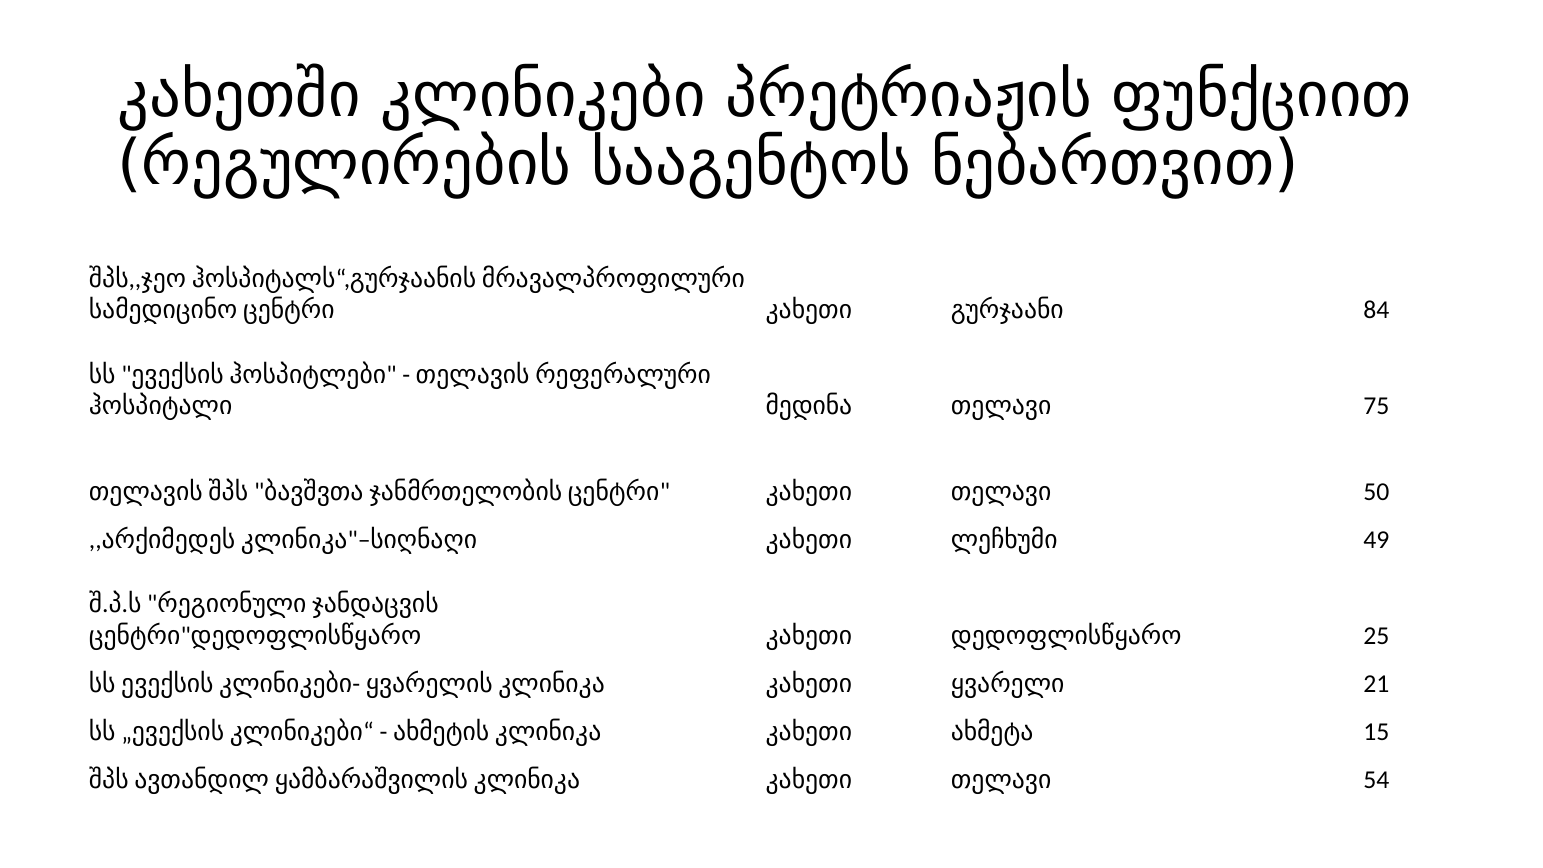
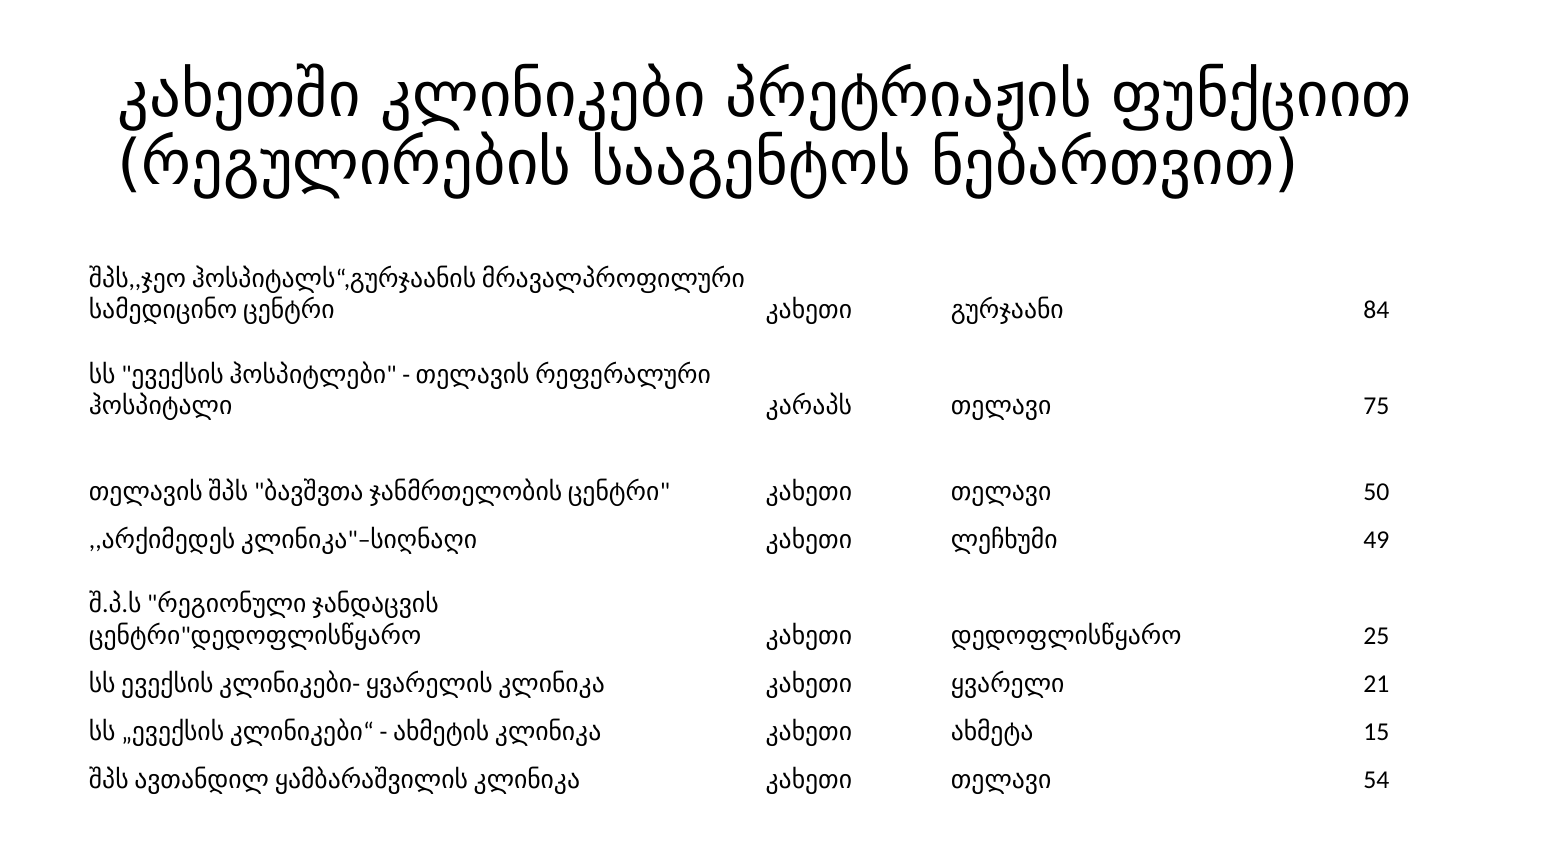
მედინა: მედინა -> კარაპს
